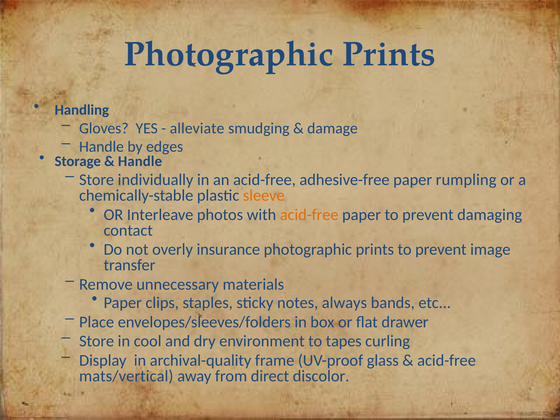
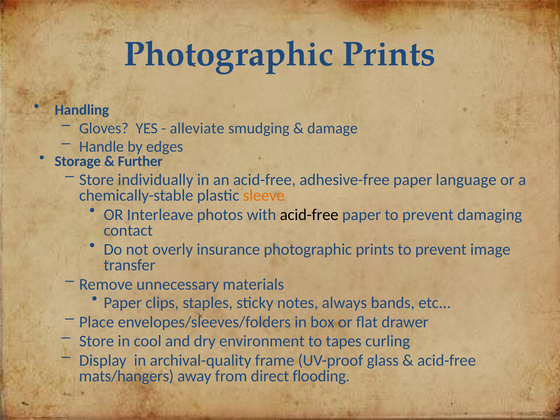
Handle at (140, 161): Handle -> Further
rumpling: rumpling -> language
acid-free at (309, 215) colour: orange -> black
mats/vertical: mats/vertical -> mats/hangers
discolor: discolor -> flooding
